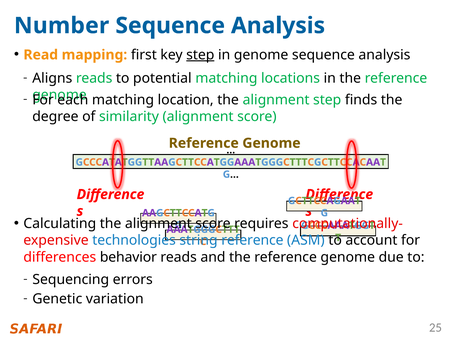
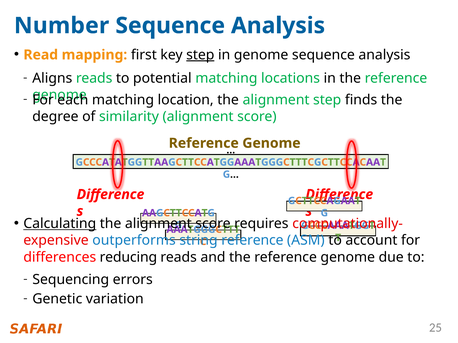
Calculating underline: none -> present
technologies: technologies -> outperforms
behavior: behavior -> reducing
